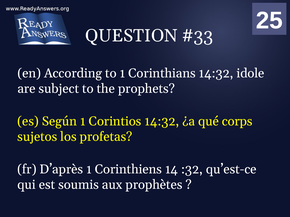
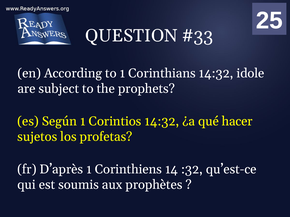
corps: corps -> hacer
